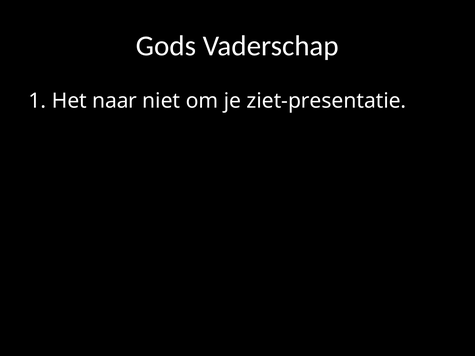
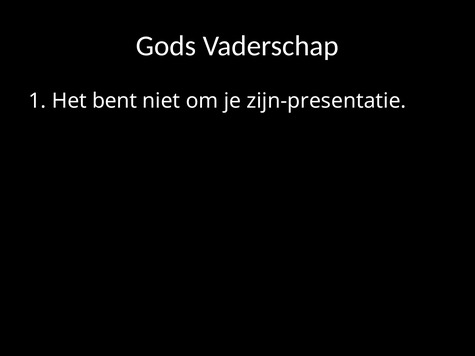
naar: naar -> bent
ziet-presentatie: ziet-presentatie -> zijn-presentatie
